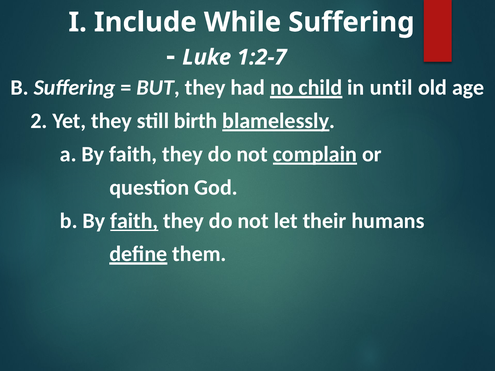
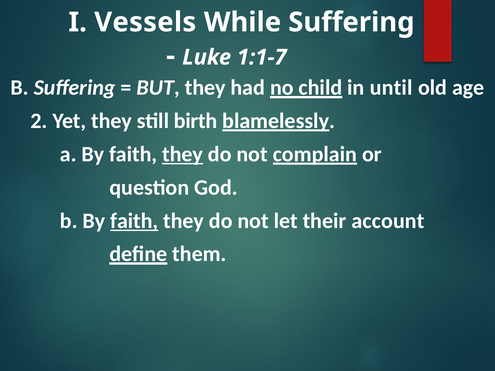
Include: Include -> Vessels
1:2-7: 1:2-7 -> 1:1-7
they at (183, 154) underline: none -> present
humans: humans -> account
